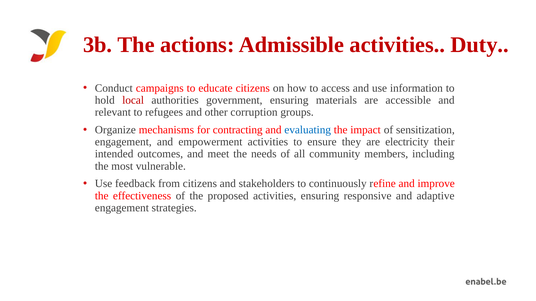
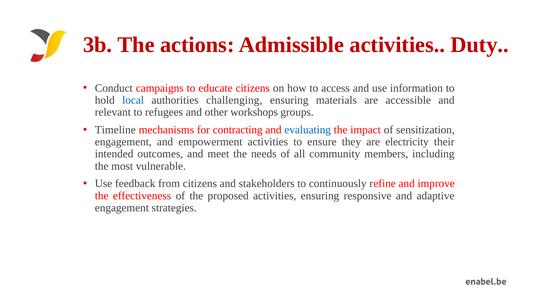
local colour: red -> blue
government: government -> challenging
corruption: corruption -> workshops
Organize: Organize -> Timeline
